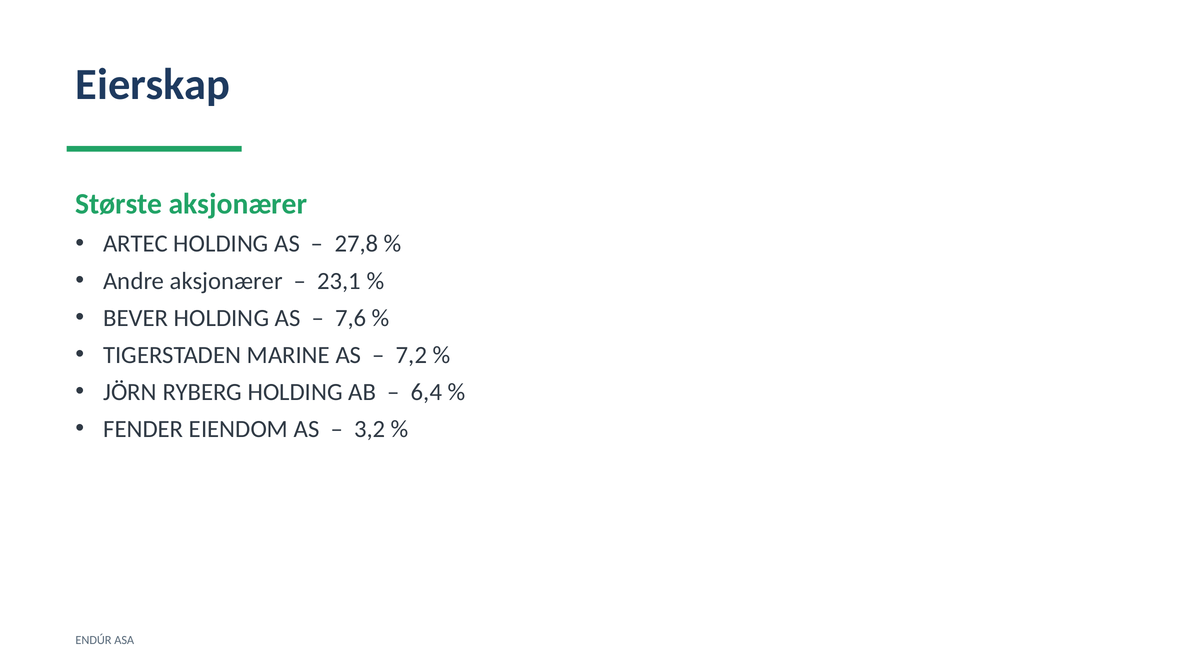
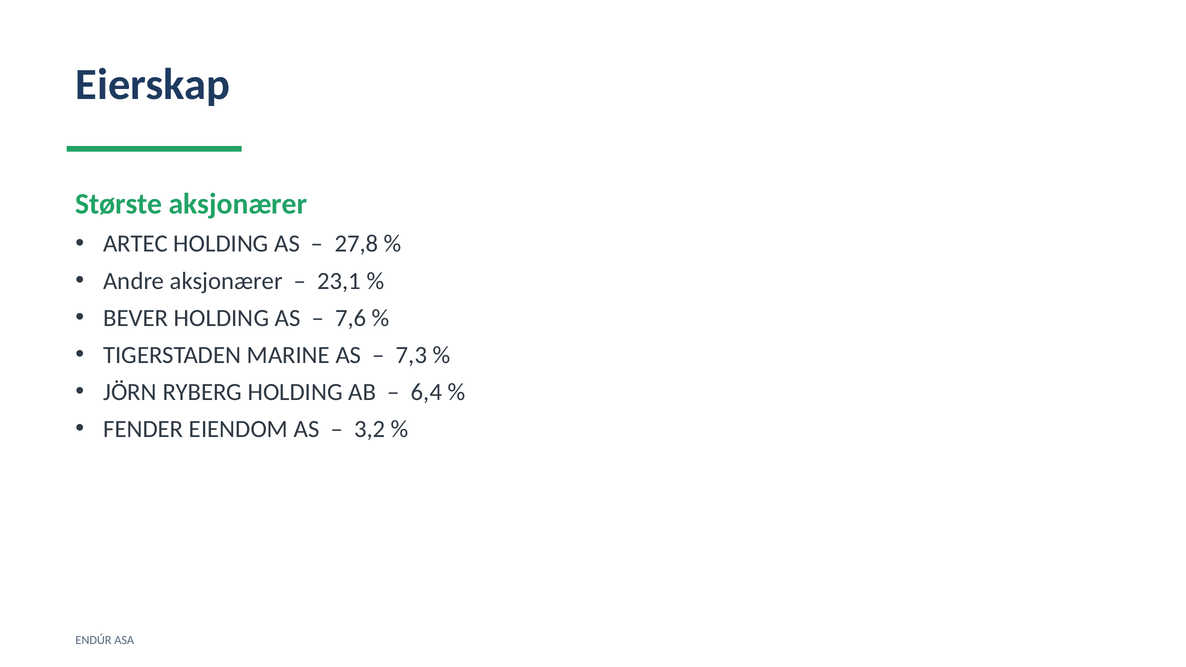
7,2: 7,2 -> 7,3
